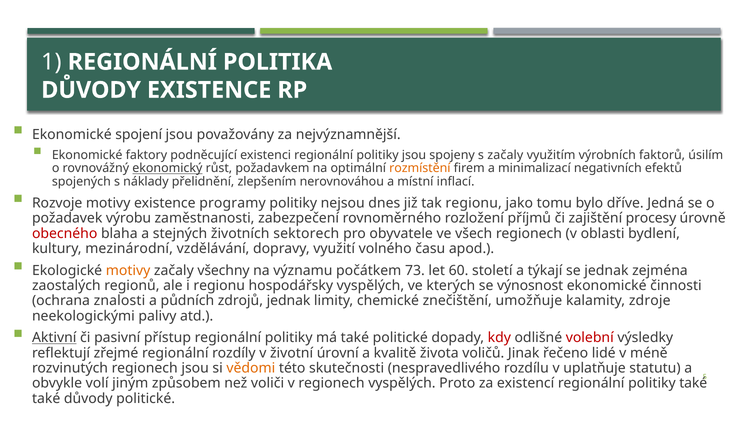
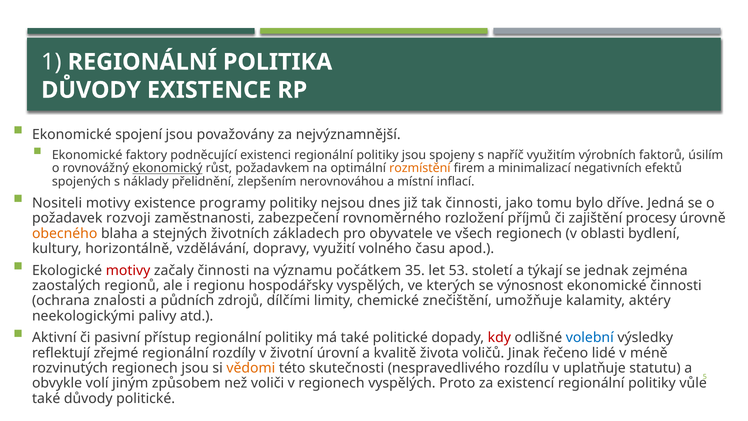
s začaly: začaly -> napříč
Rozvoje: Rozvoje -> Nositeli
tak regionu: regionu -> činnosti
výrobu: výrobu -> rozvoji
obecného colour: red -> orange
sektorech: sektorech -> základech
mezinárodní: mezinárodní -> horizontálně
motivy at (128, 270) colour: orange -> red
začaly všechny: všechny -> činnosti
73: 73 -> 35
60: 60 -> 53
zdrojů jednak: jednak -> dílčími
zdroje: zdroje -> aktéry
Aktivní underline: present -> none
volební colour: red -> blue
politiky také: také -> vůle
